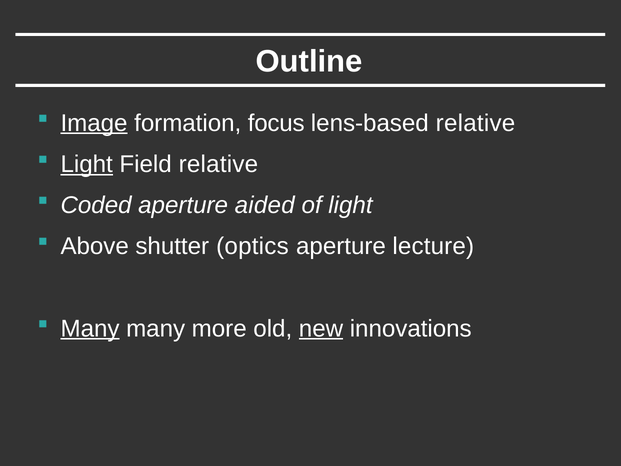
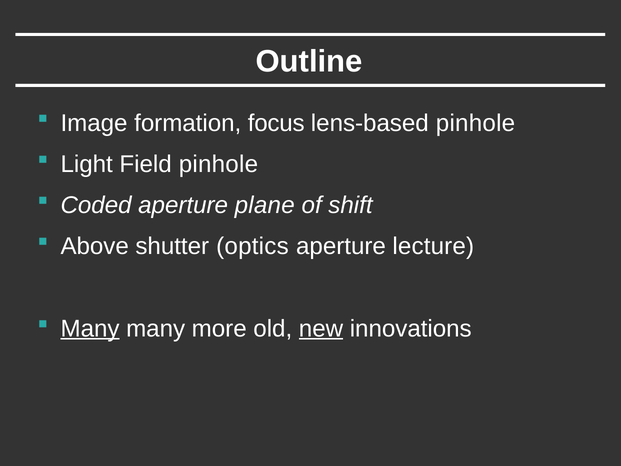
Image underline: present -> none
lens-based relative: relative -> pinhole
Light at (87, 164) underline: present -> none
Field relative: relative -> pinhole
aided: aided -> plane
of light: light -> shift
